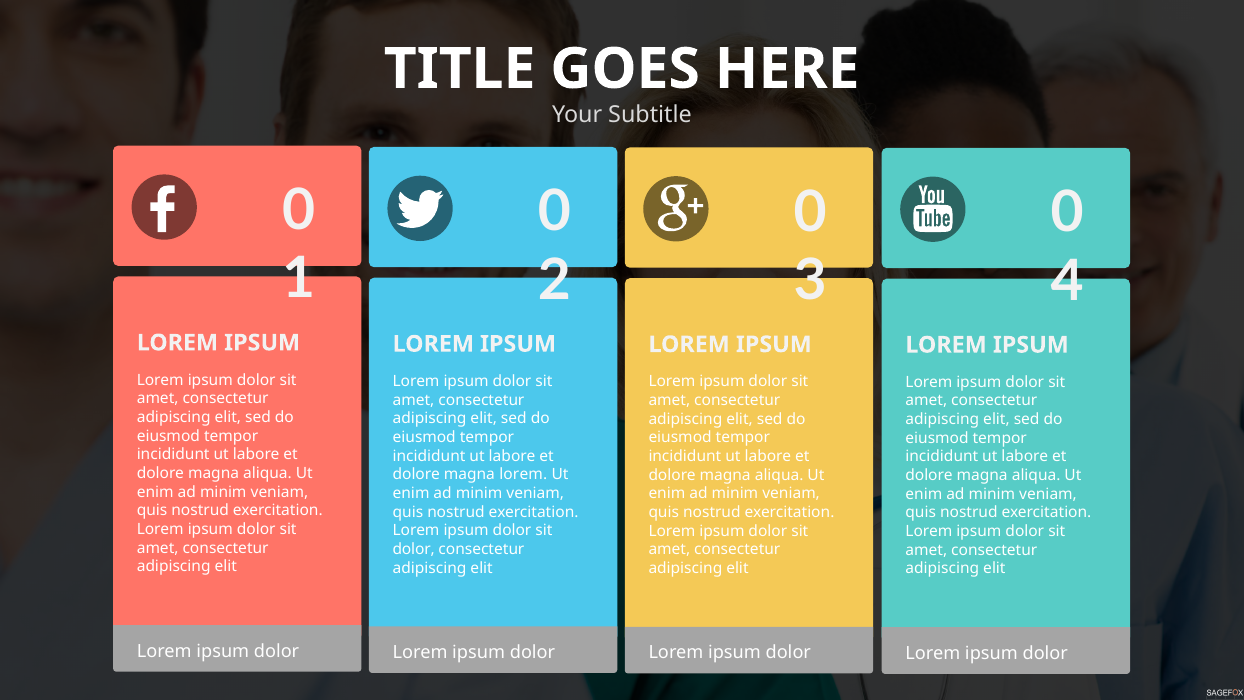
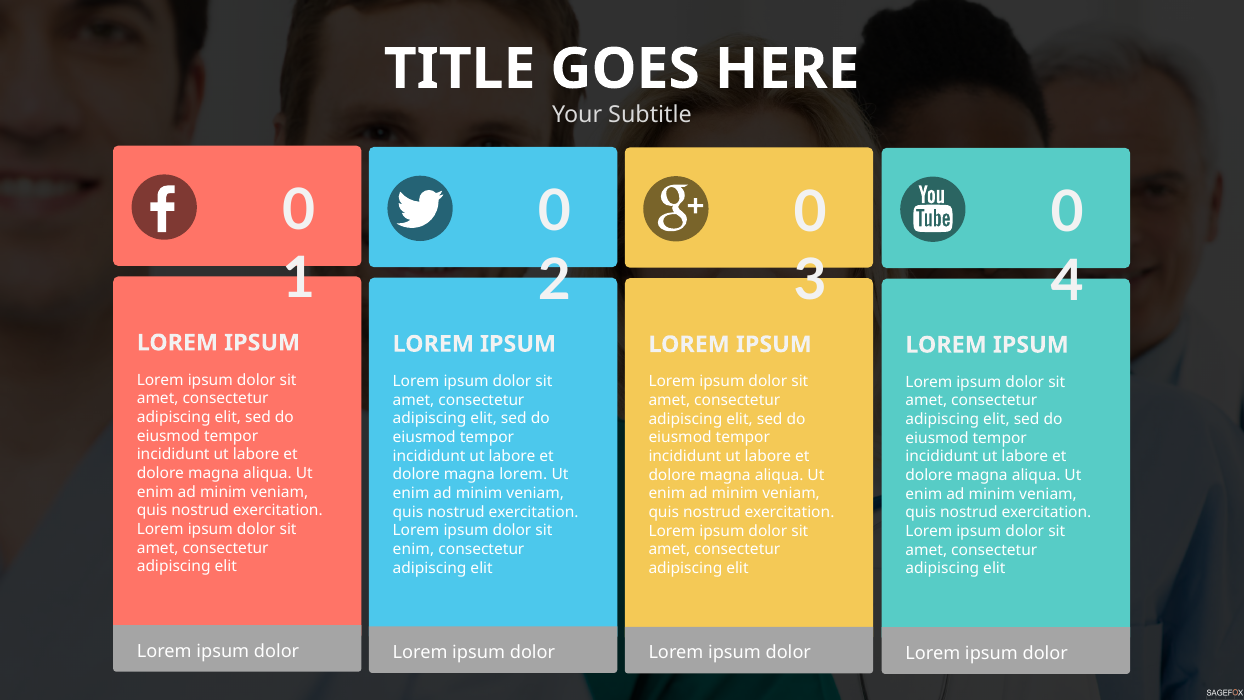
dolor at (414, 549): dolor -> enim
